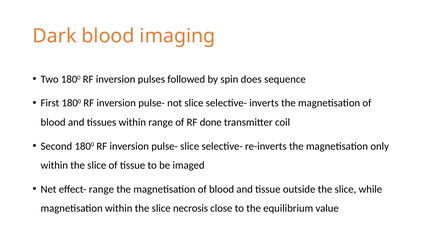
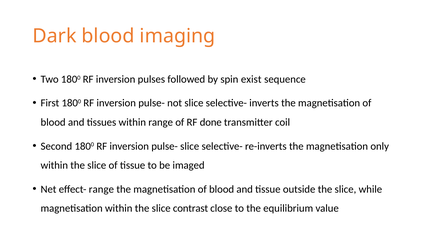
does: does -> exist
necrosis: necrosis -> contrast
